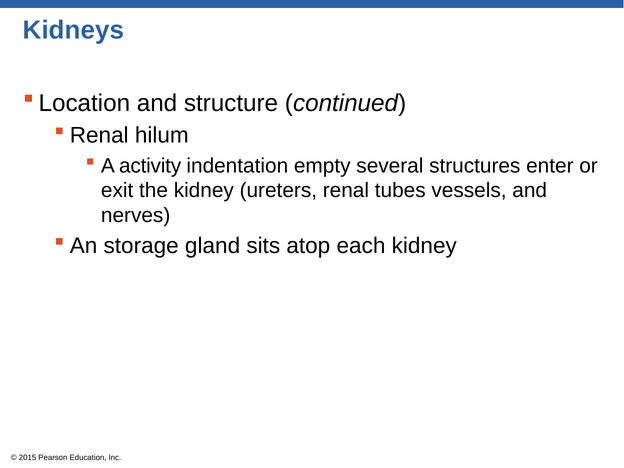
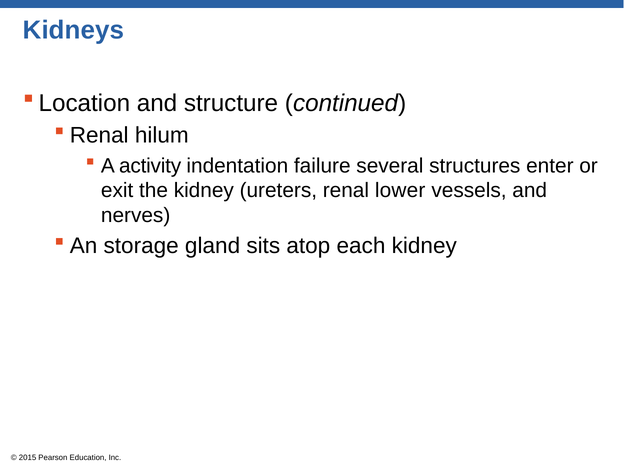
empty: empty -> failure
tubes: tubes -> lower
